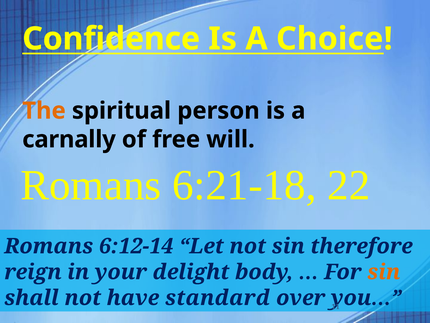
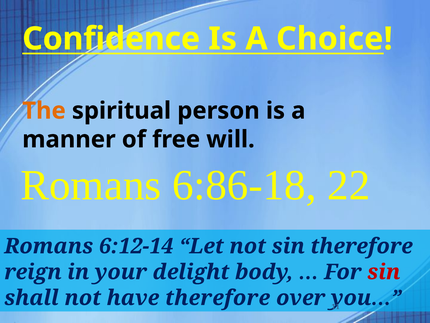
carnally: carnally -> manner
6:21-18: 6:21-18 -> 6:86-18
sin at (384, 272) colour: orange -> red
have standard: standard -> therefore
